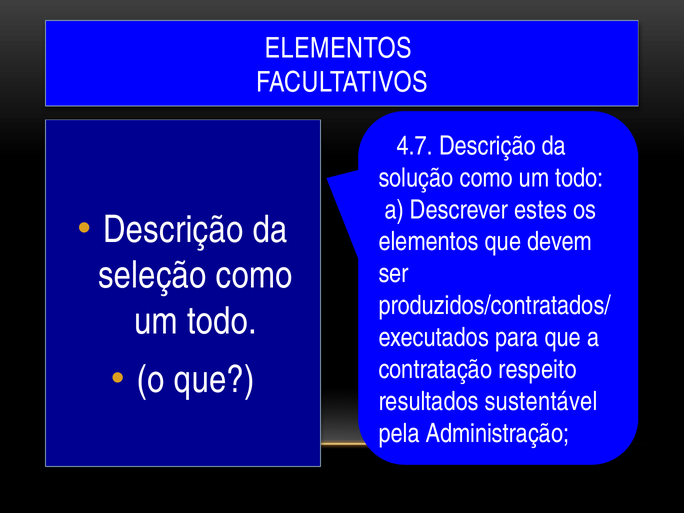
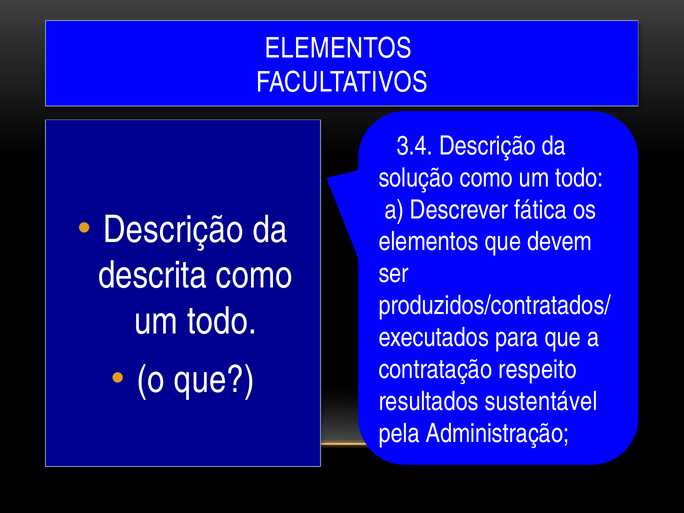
4.7: 4.7 -> 3.4
estes: estes -> fática
seleção: seleção -> descrita
